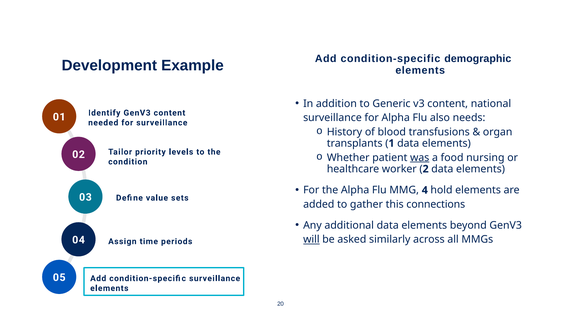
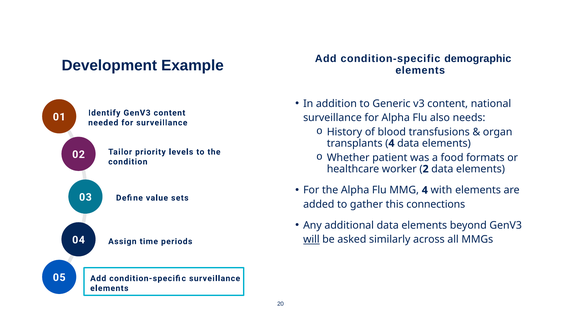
1 at (391, 143): 1 -> 4
was underline: present -> none
nursing: nursing -> formats
hold: hold -> with
